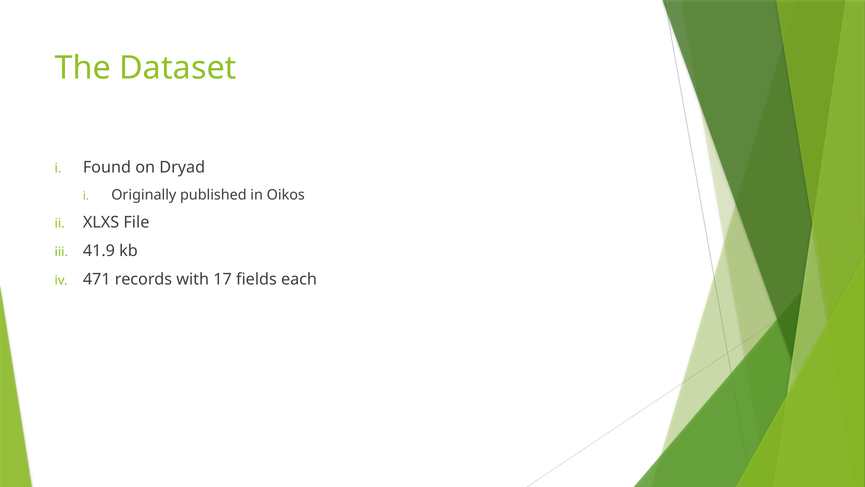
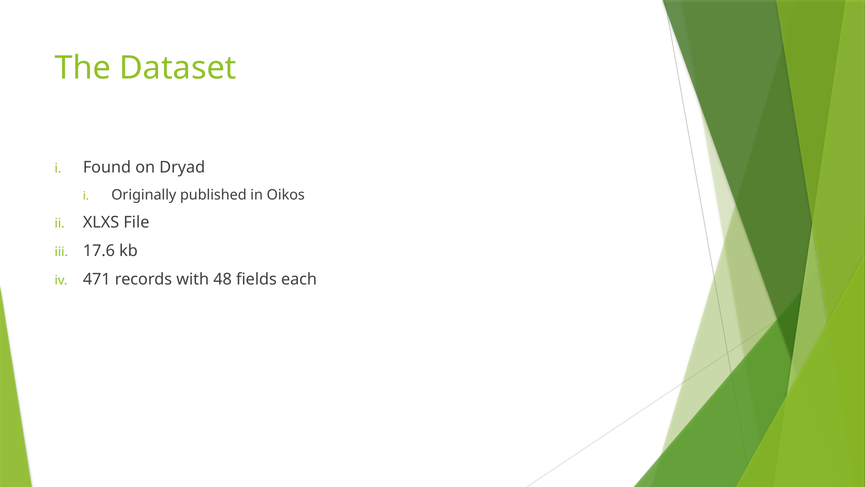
41.9: 41.9 -> 17.6
17: 17 -> 48
